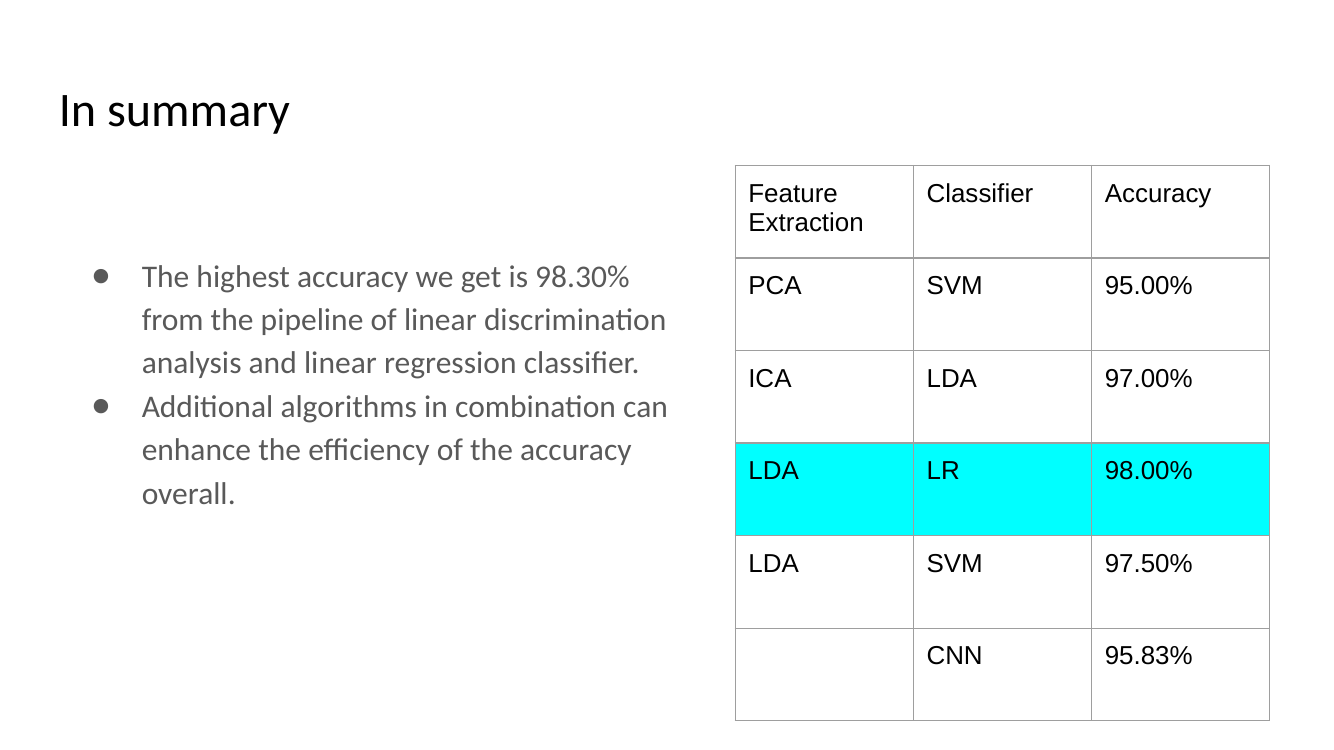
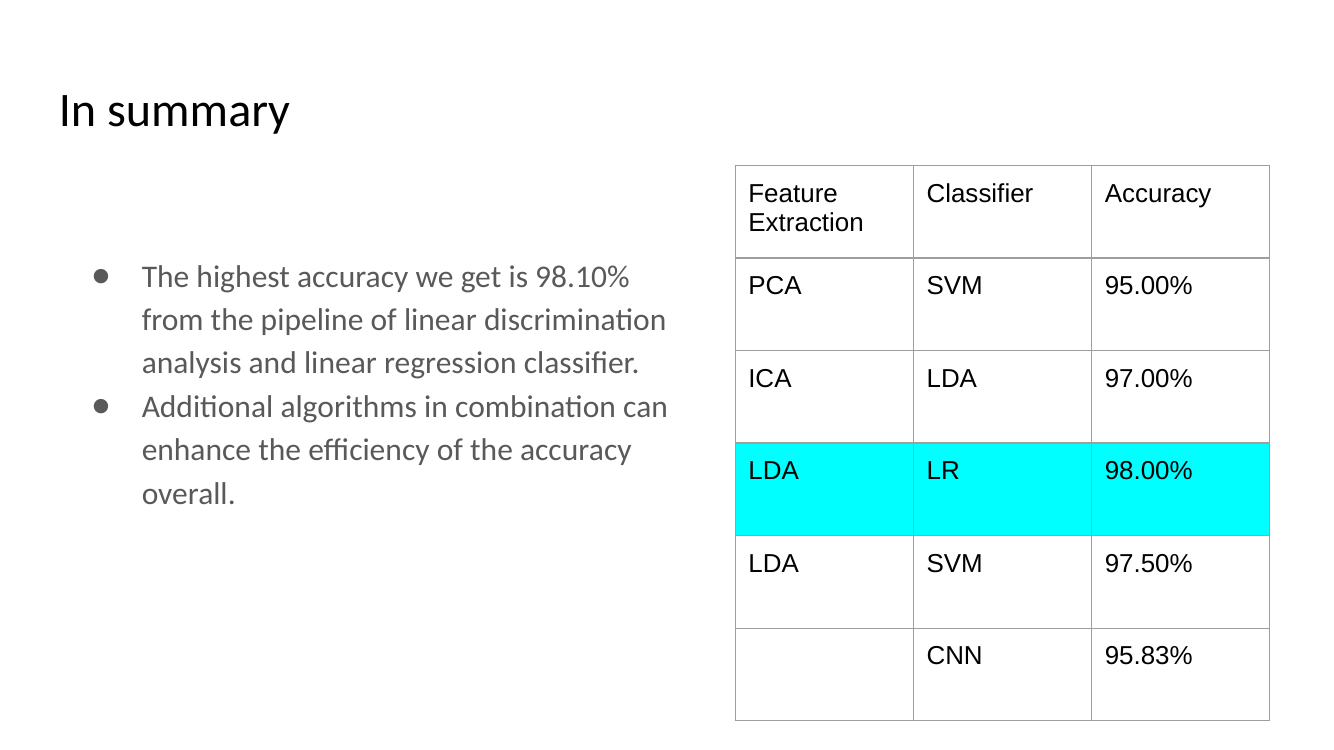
98.30%: 98.30% -> 98.10%
